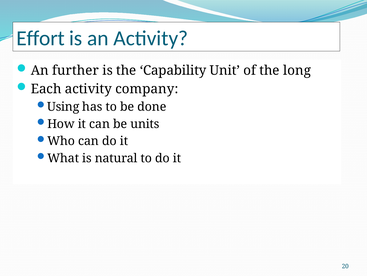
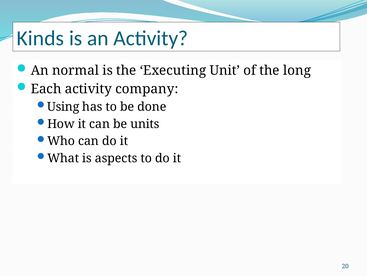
Effort: Effort -> Kinds
further: further -> normal
Capability: Capability -> Executing
natural: natural -> aspects
